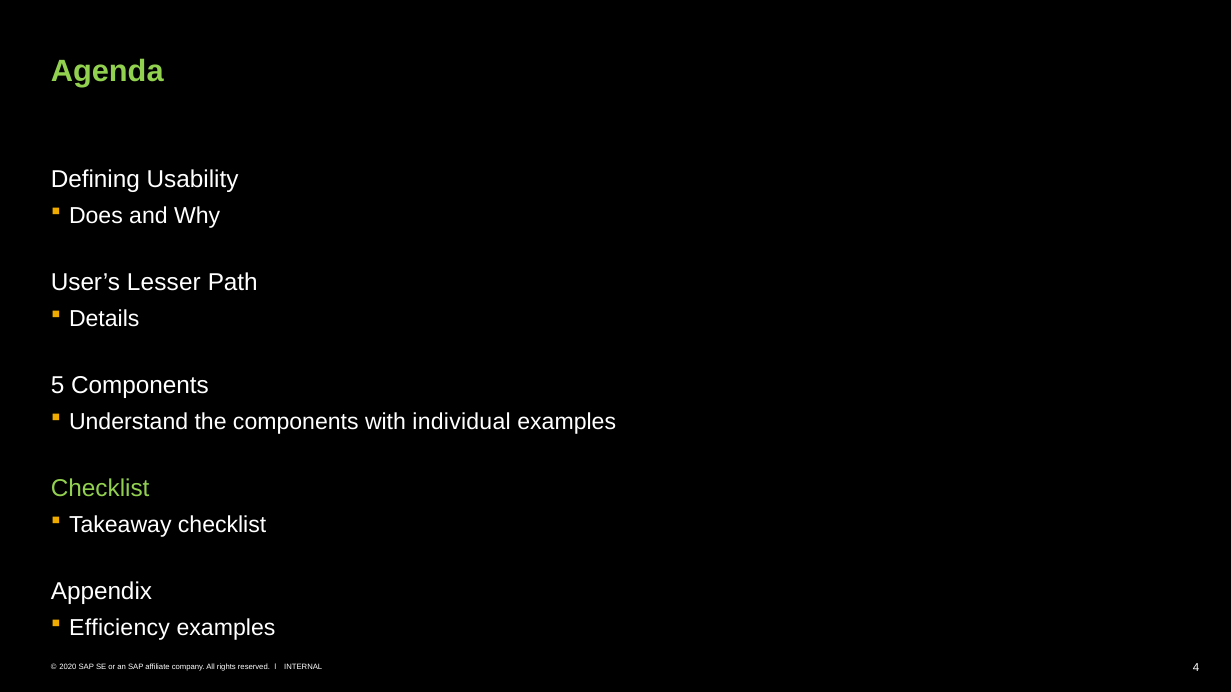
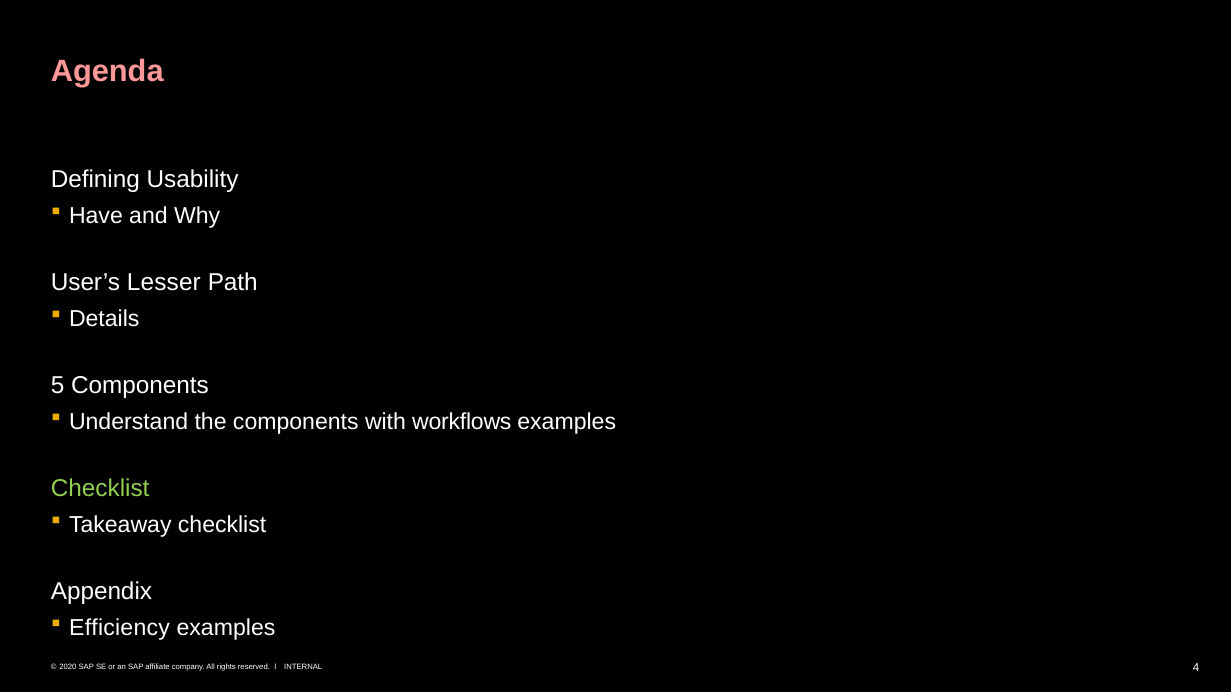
Agenda colour: light green -> pink
Does: Does -> Have
individual: individual -> workflows
